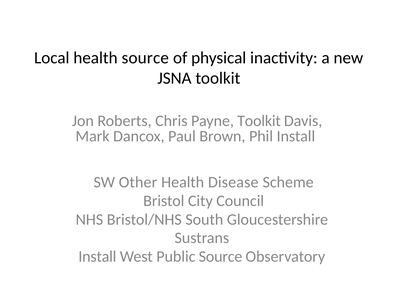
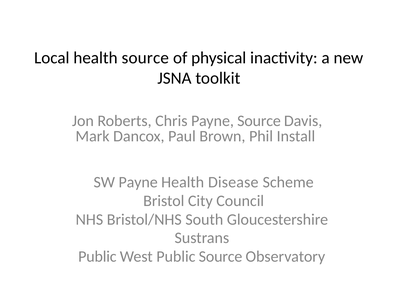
Payne Toolkit: Toolkit -> Source
SW Other: Other -> Payne
Install at (97, 257): Install -> Public
